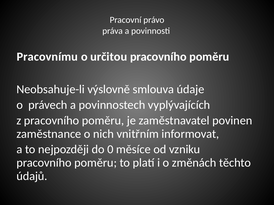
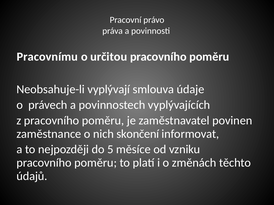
výslovně: výslovně -> vyplývají
vnitřním: vnitřním -> skončení
0: 0 -> 5
